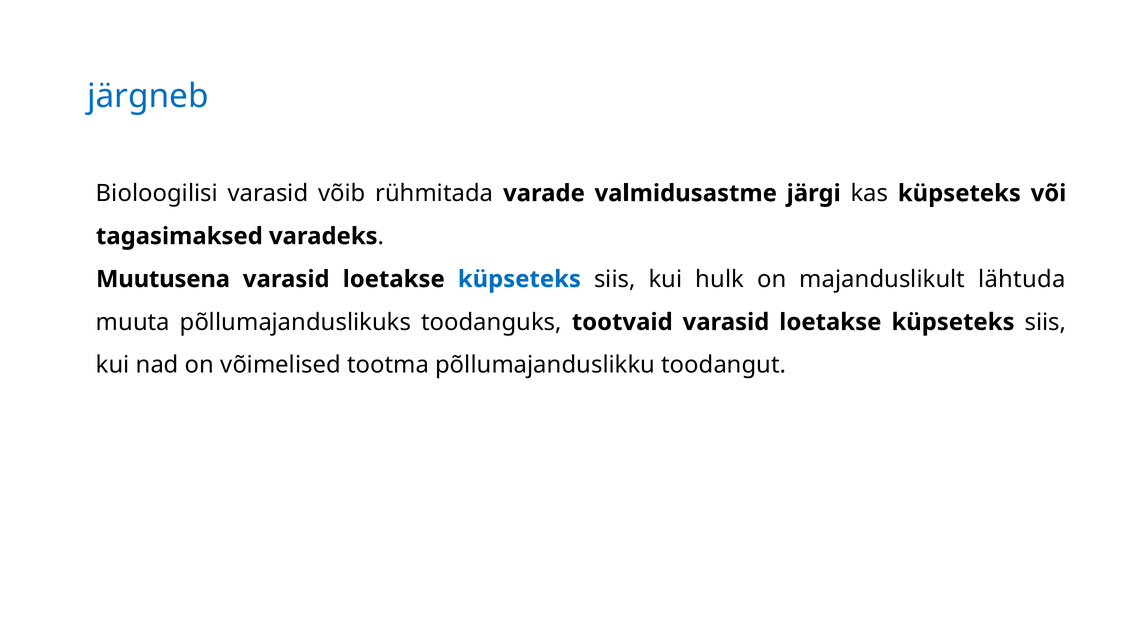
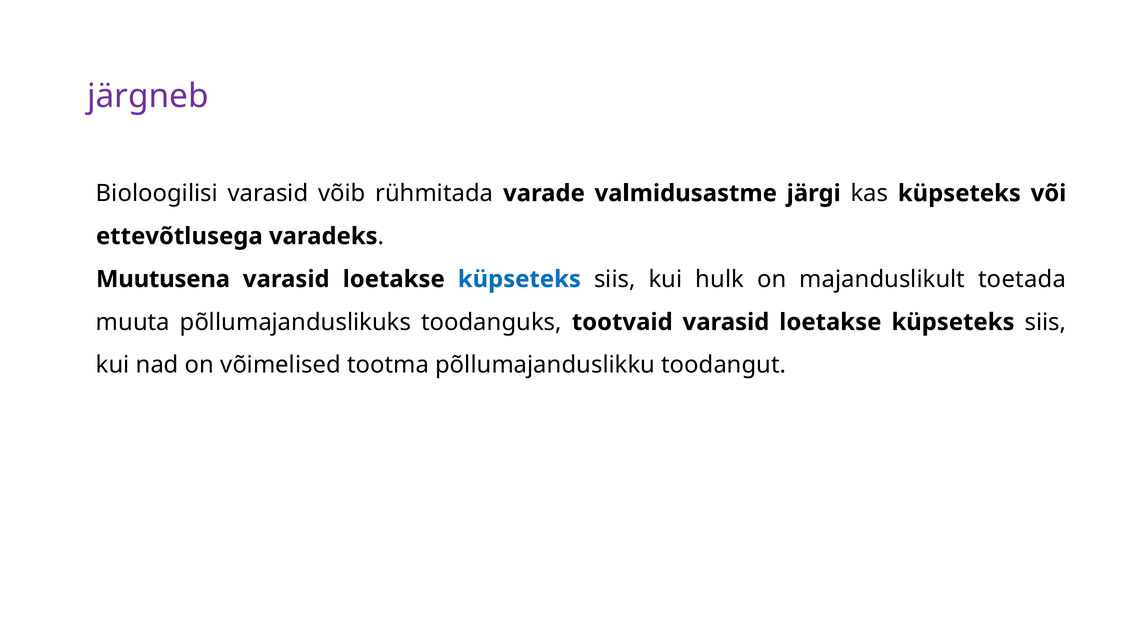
järgneb colour: blue -> purple
tagasimaksed: tagasimaksed -> ettevõtlusega
lähtuda: lähtuda -> toetada
